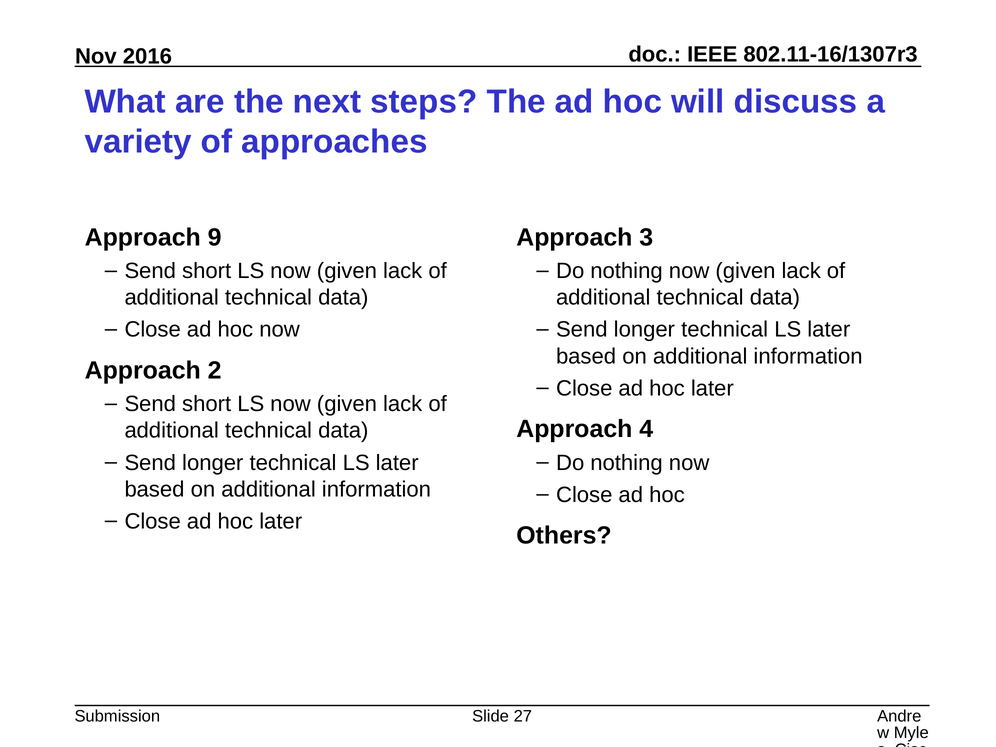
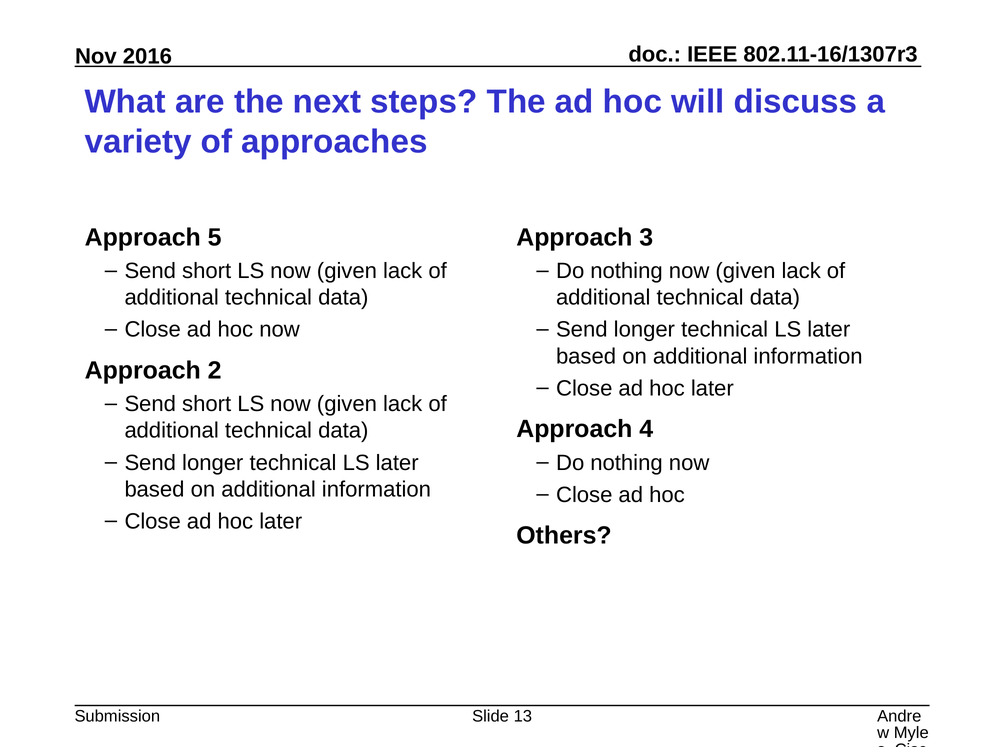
9: 9 -> 5
27: 27 -> 13
